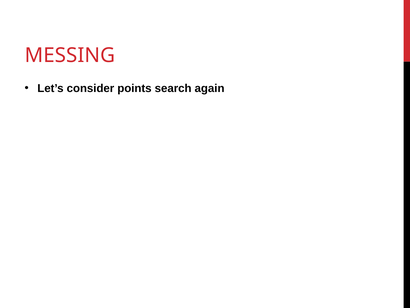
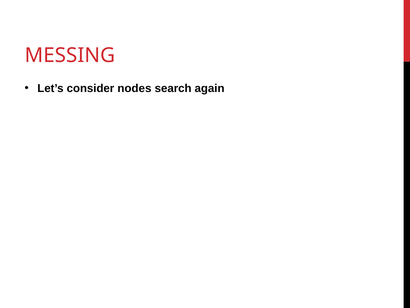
points: points -> nodes
